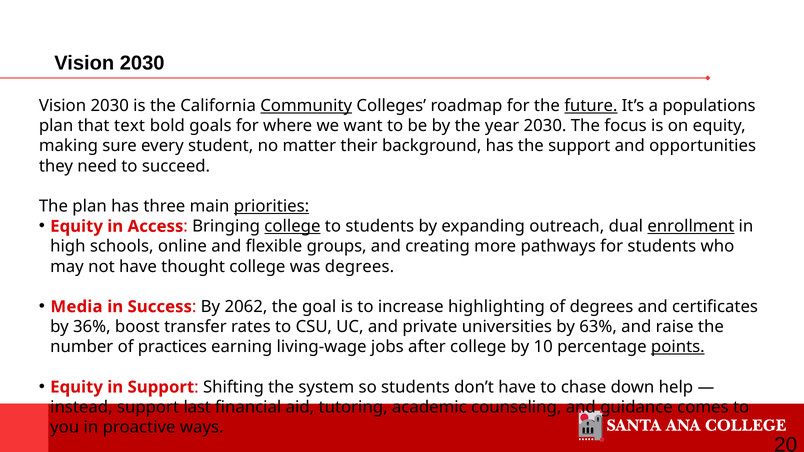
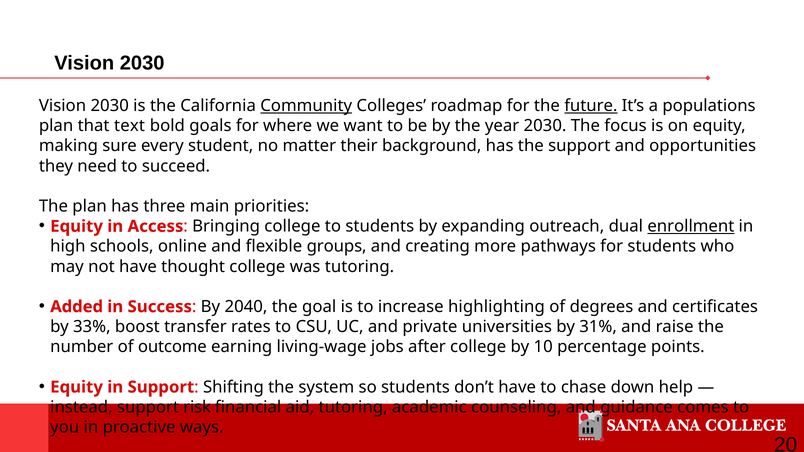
priorities underline: present -> none
college at (292, 226) underline: present -> none
was degrees: degrees -> tutoring
Media: Media -> Added
2062: 2062 -> 2040
36%: 36% -> 33%
63%: 63% -> 31%
practices: practices -> outcome
points underline: present -> none
last: last -> risk
